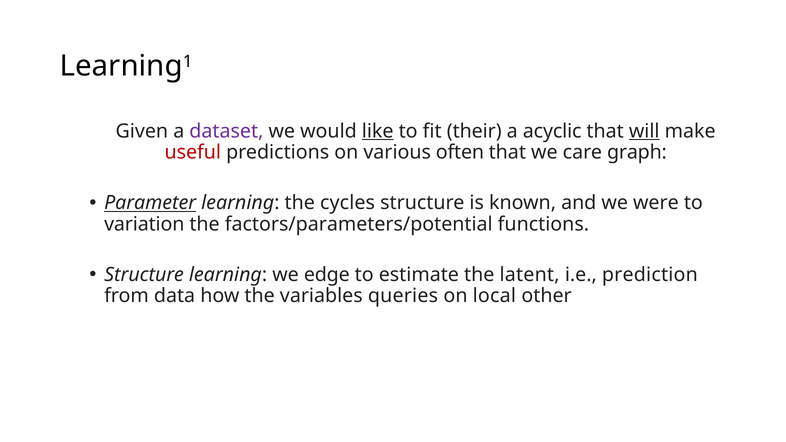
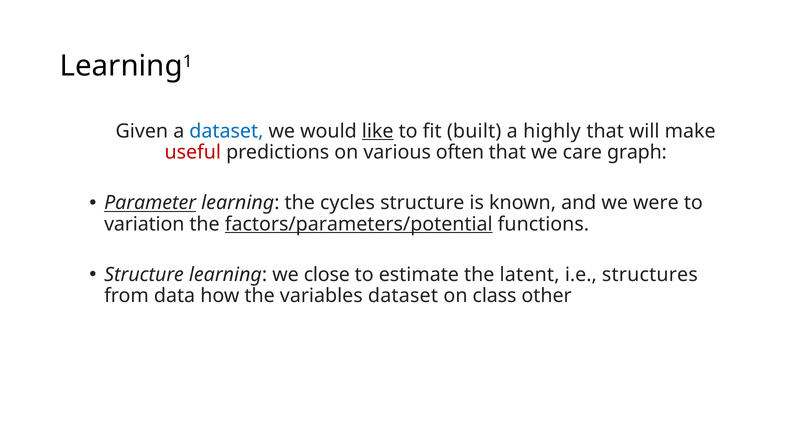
dataset at (226, 131) colour: purple -> blue
their: their -> built
acyclic: acyclic -> highly
will underline: present -> none
factors/parameters/potential underline: none -> present
edge: edge -> close
prediction: prediction -> structures
variables queries: queries -> dataset
local: local -> class
